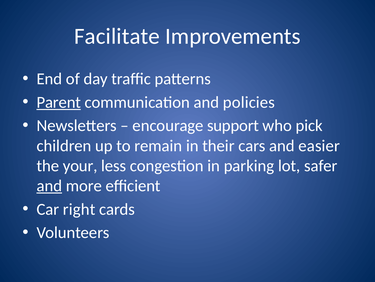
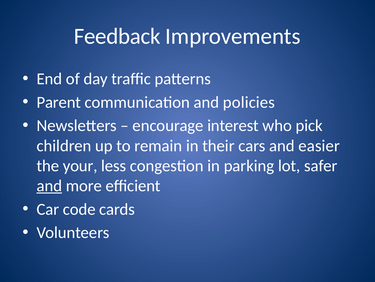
Facilitate: Facilitate -> Feedback
Parent underline: present -> none
support: support -> interest
right: right -> code
